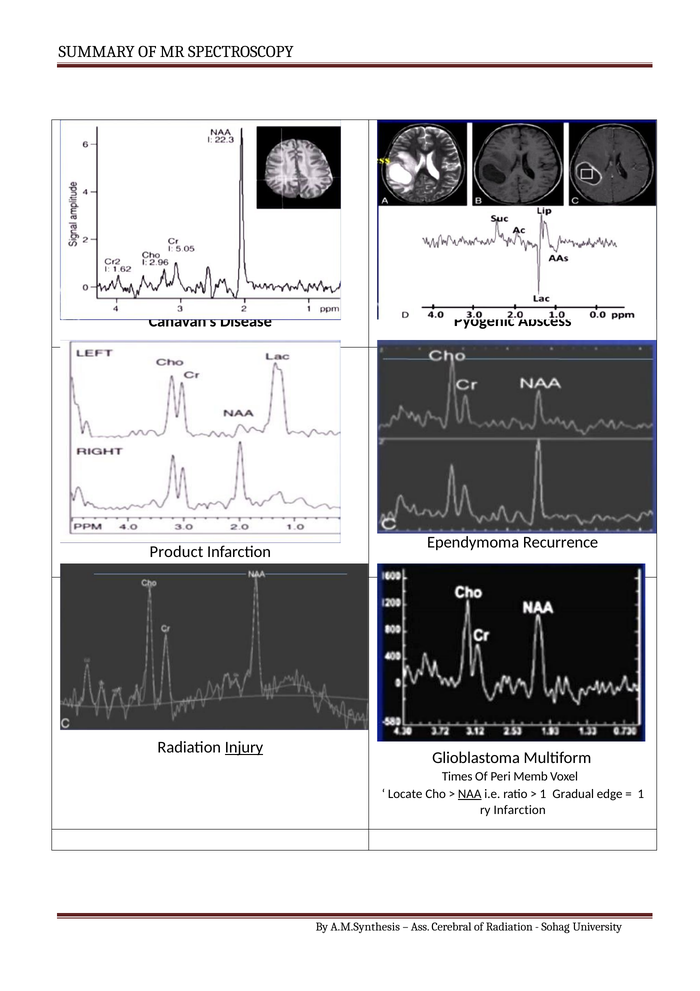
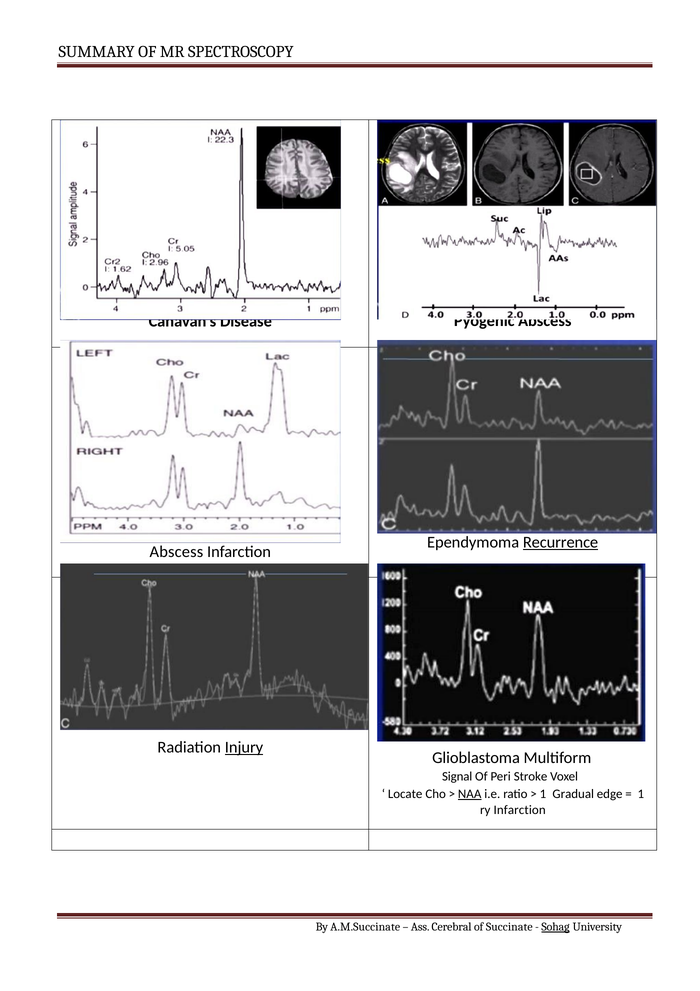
Recurrence underline: none -> present
Product at (176, 552): Product -> Abscess
Times: Times -> Signal
Memb: Memb -> Stroke
A.M.Synthesis: A.M.Synthesis -> A.M.Succinate
of Radiation: Radiation -> Succinate
Sohag underline: none -> present
